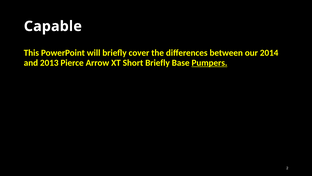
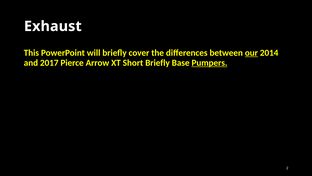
Capable: Capable -> Exhaust
our underline: none -> present
2013: 2013 -> 2017
